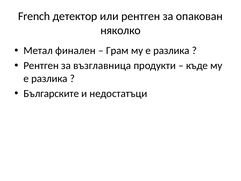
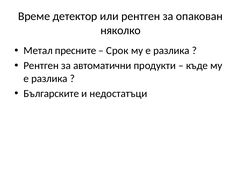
French: French -> Време
финален: финален -> пресните
Грам: Грам -> Срок
възглавница: възглавница -> автоматични
